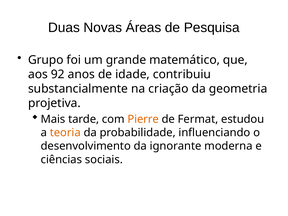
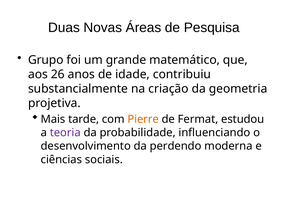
92: 92 -> 26
teoria colour: orange -> purple
ignorante: ignorante -> perdendo
